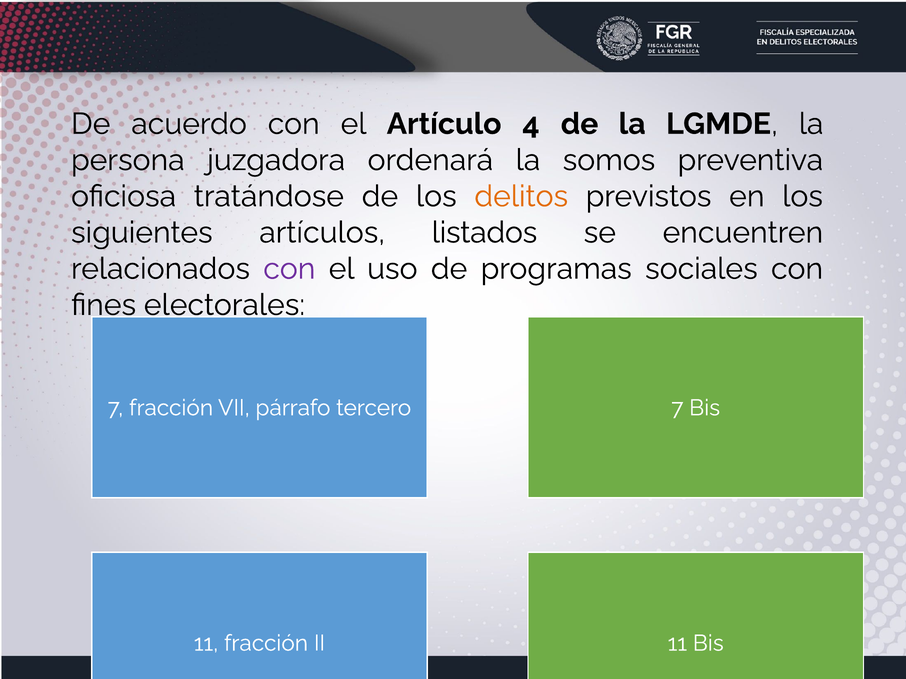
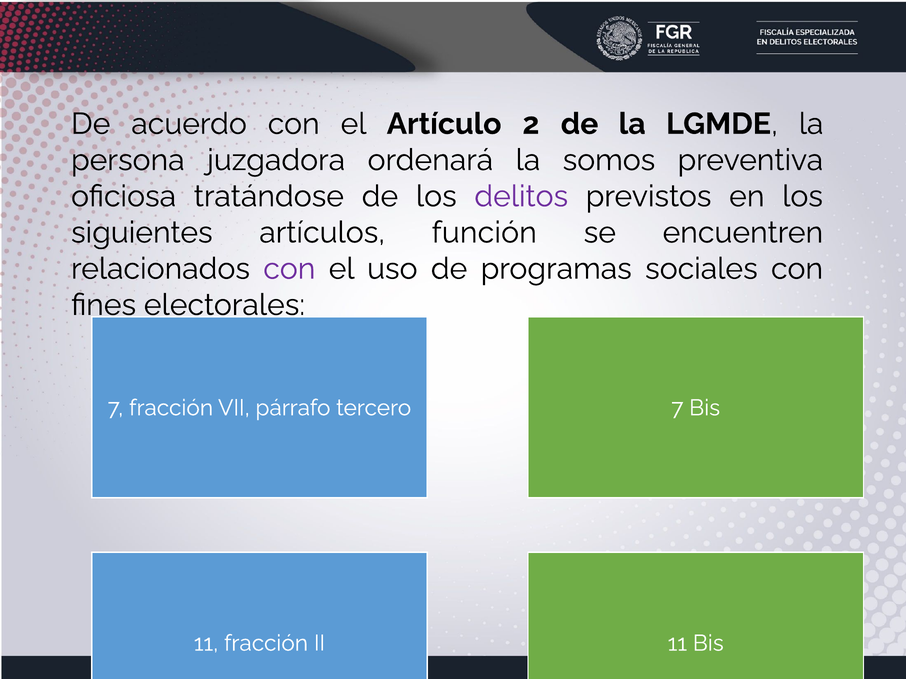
4: 4 -> 2
delitos colour: orange -> purple
listados: listados -> función
